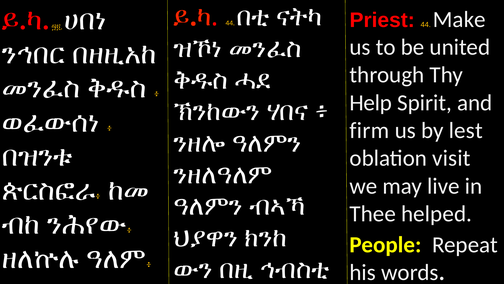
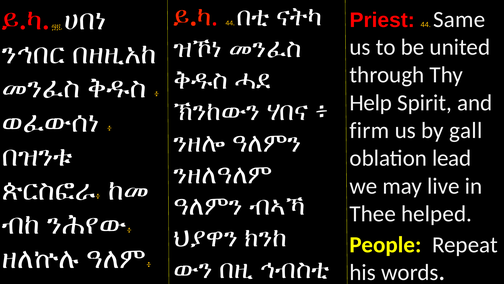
Make: Make -> Same
lest: lest -> gall
visit: visit -> lead
